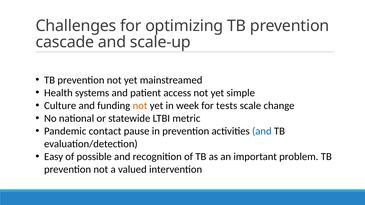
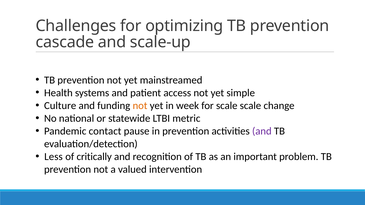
for tests: tests -> scale
and at (262, 131) colour: blue -> purple
Easy: Easy -> Less
possible: possible -> critically
